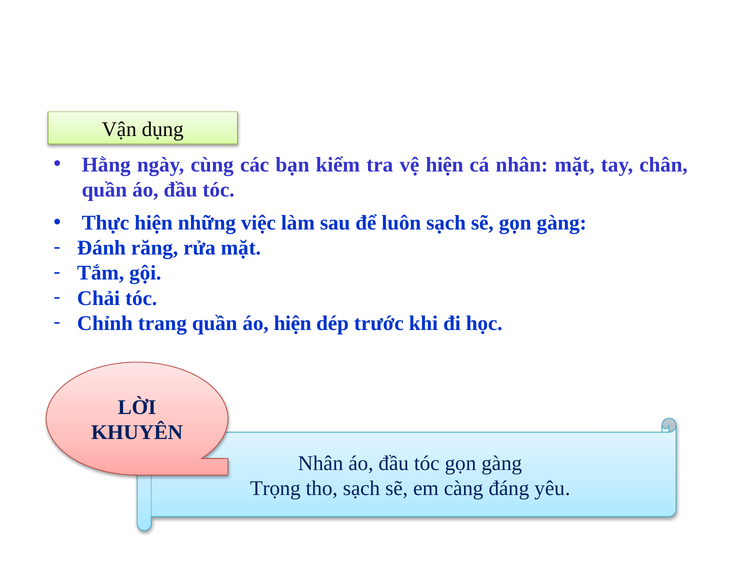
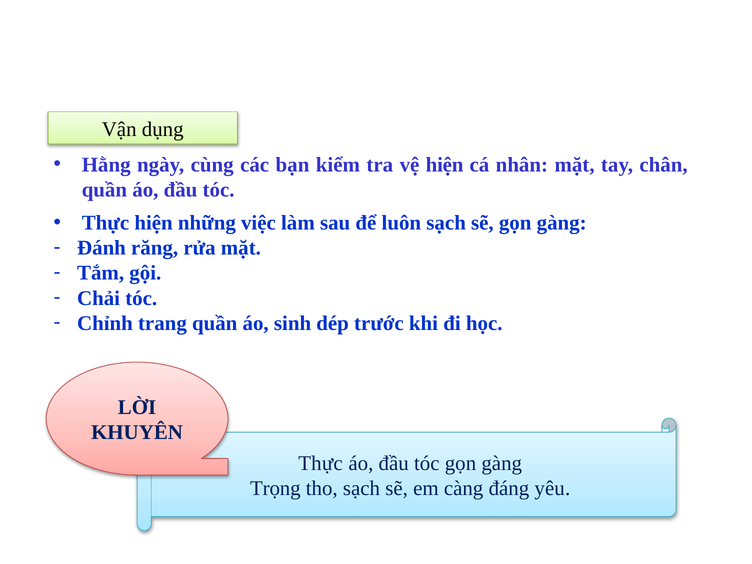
áo hiện: hiện -> sinh
Nhân at (321, 463): Nhân -> Thực
